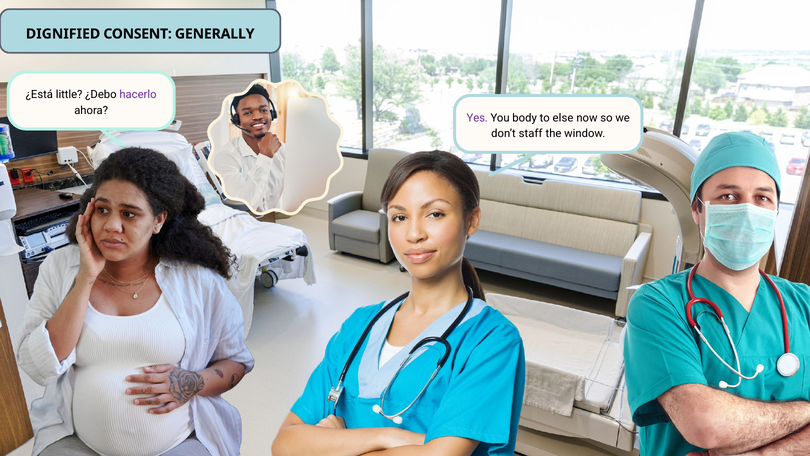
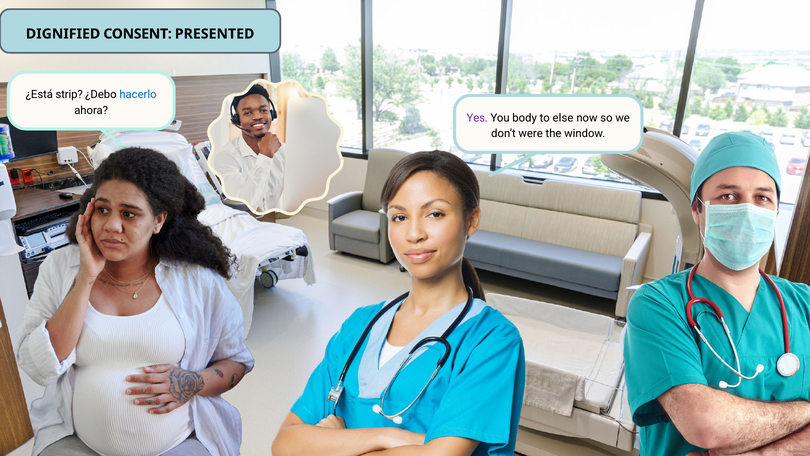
GENERALLY: GENERALLY -> PRESENTED
little: little -> strip
hacerlo colour: purple -> blue
staff: staff -> were
